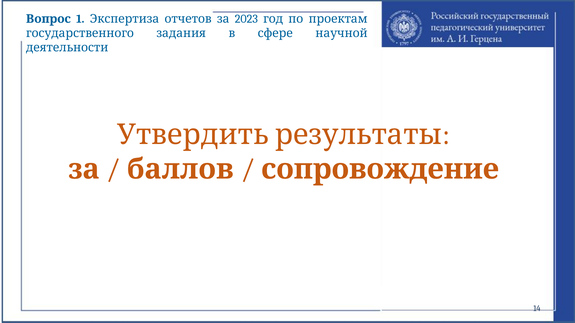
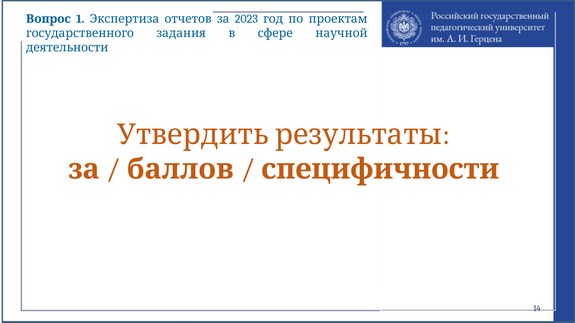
сопровождение: сопровождение -> специфичности
